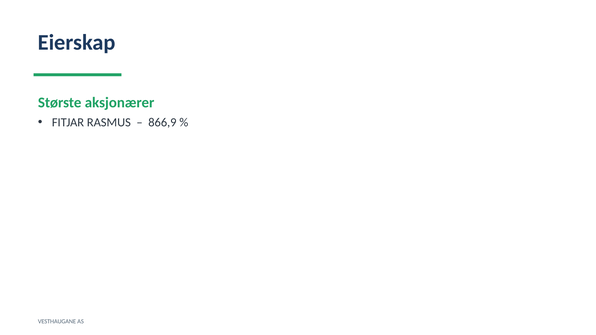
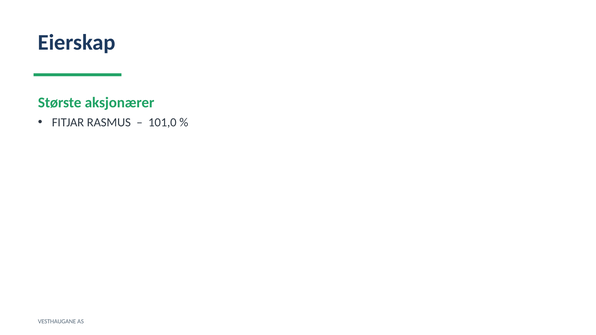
866,9: 866,9 -> 101,0
